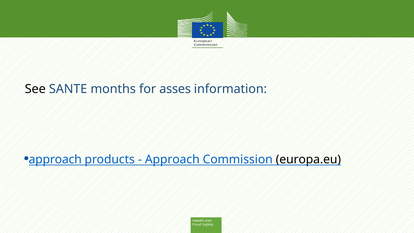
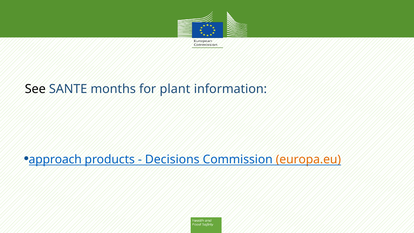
asses: asses -> plant
Approach at (172, 159): Approach -> Decisions
europa.eu colour: black -> orange
